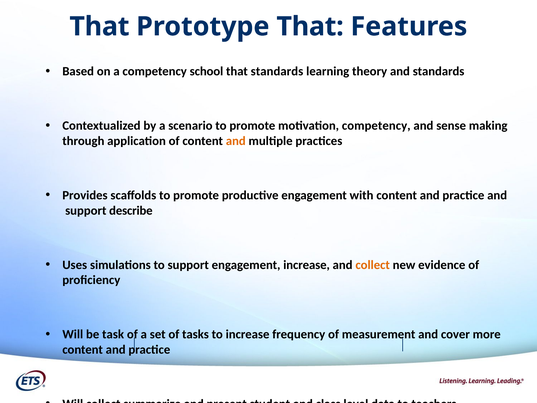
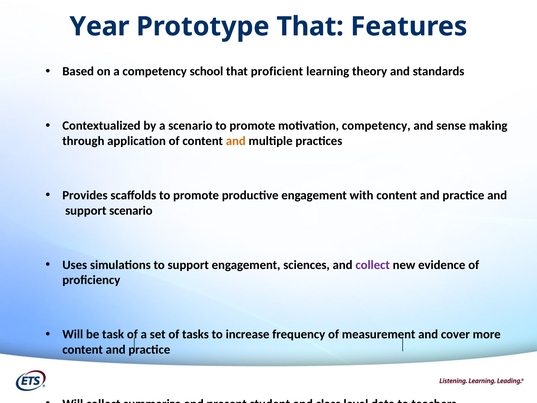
That at (99, 26): That -> Year
that standards: standards -> proficient
support describe: describe -> scenario
engagement increase: increase -> sciences
collect at (373, 265) colour: orange -> purple
